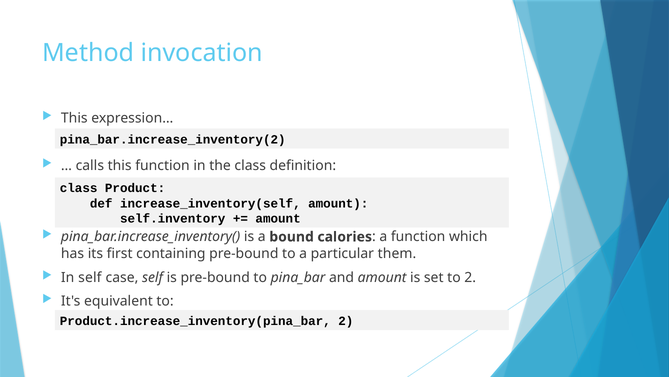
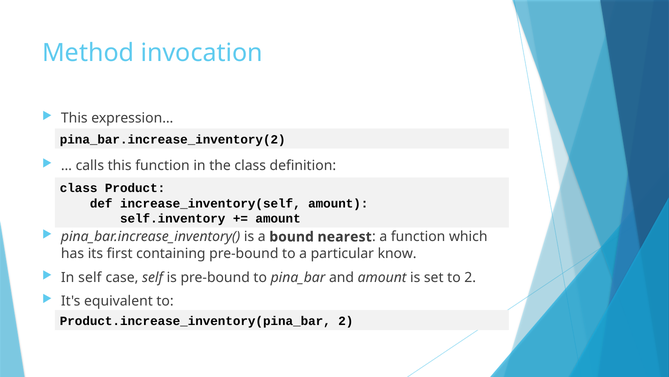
calories: calories -> nearest
them: them -> know
